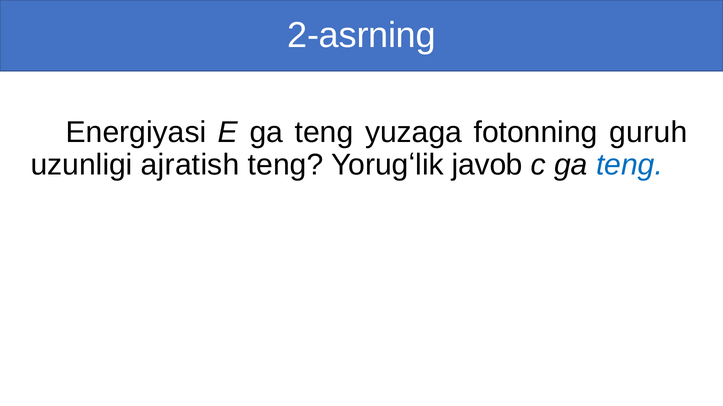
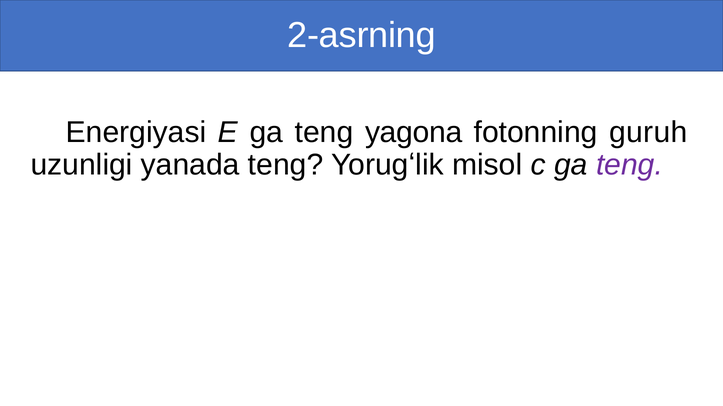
yuzaga: yuzaga -> yagona
ajratish: ajratish -> yanada
javob: javob -> misol
teng at (629, 165) colour: blue -> purple
